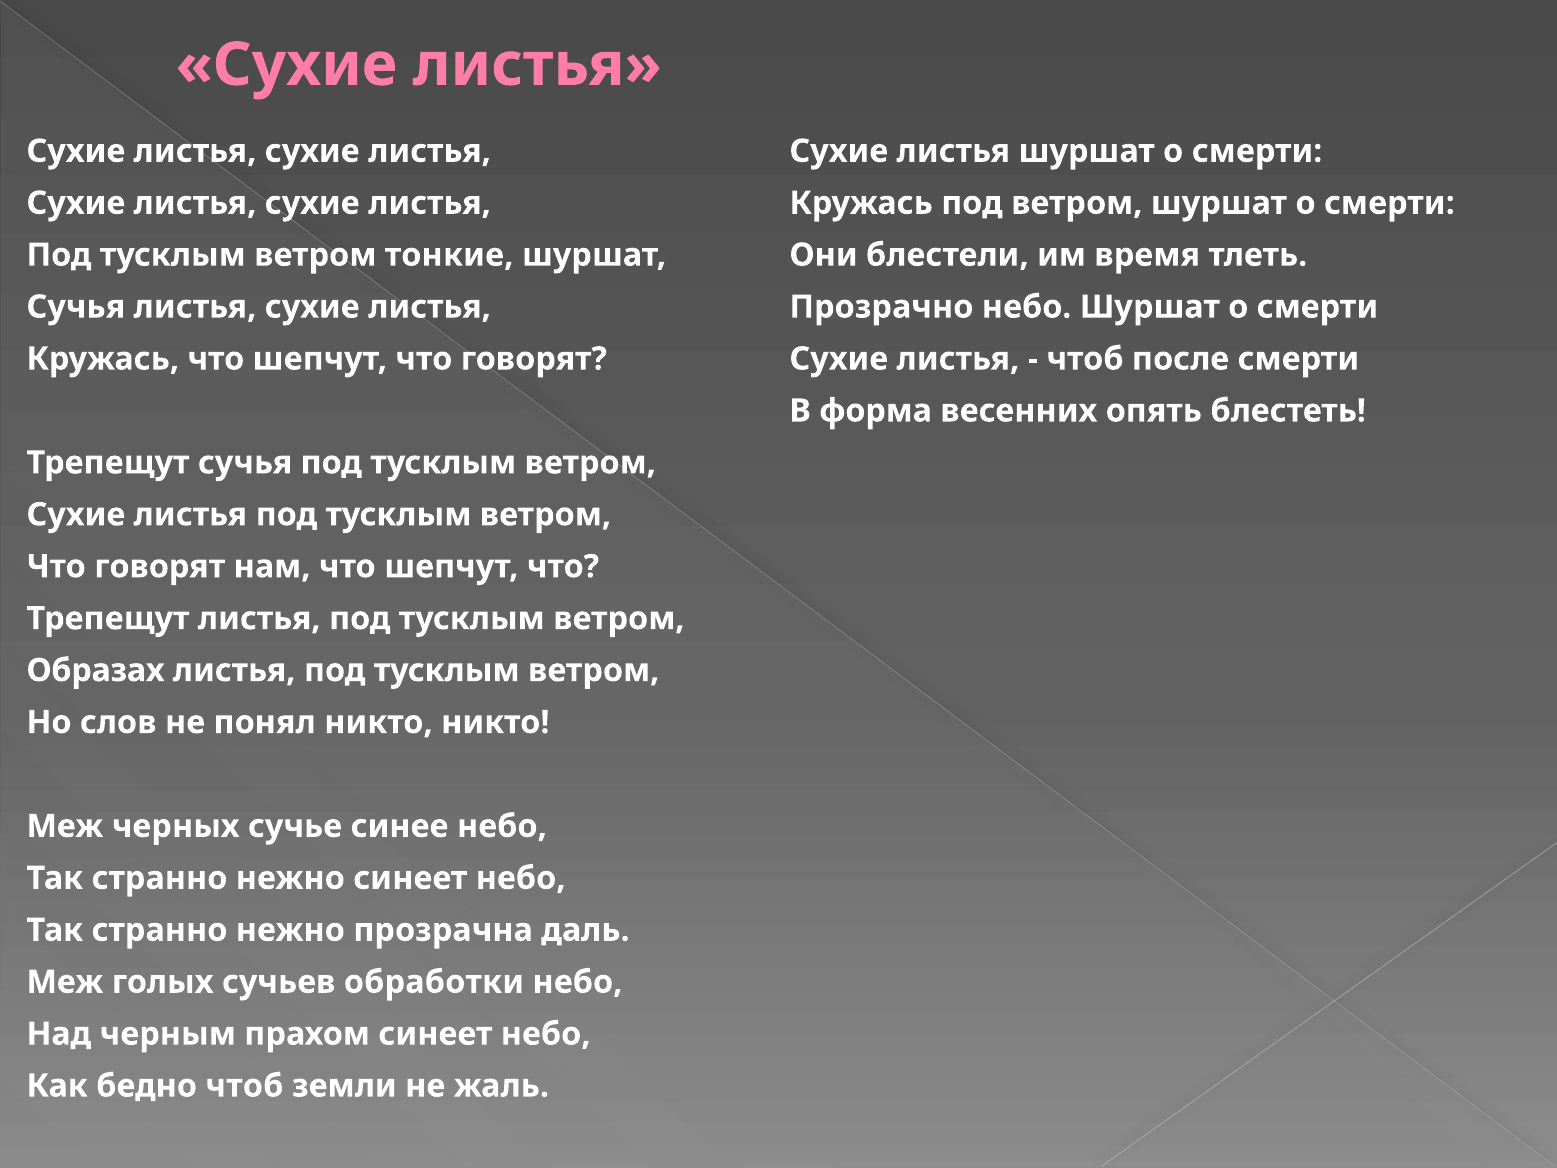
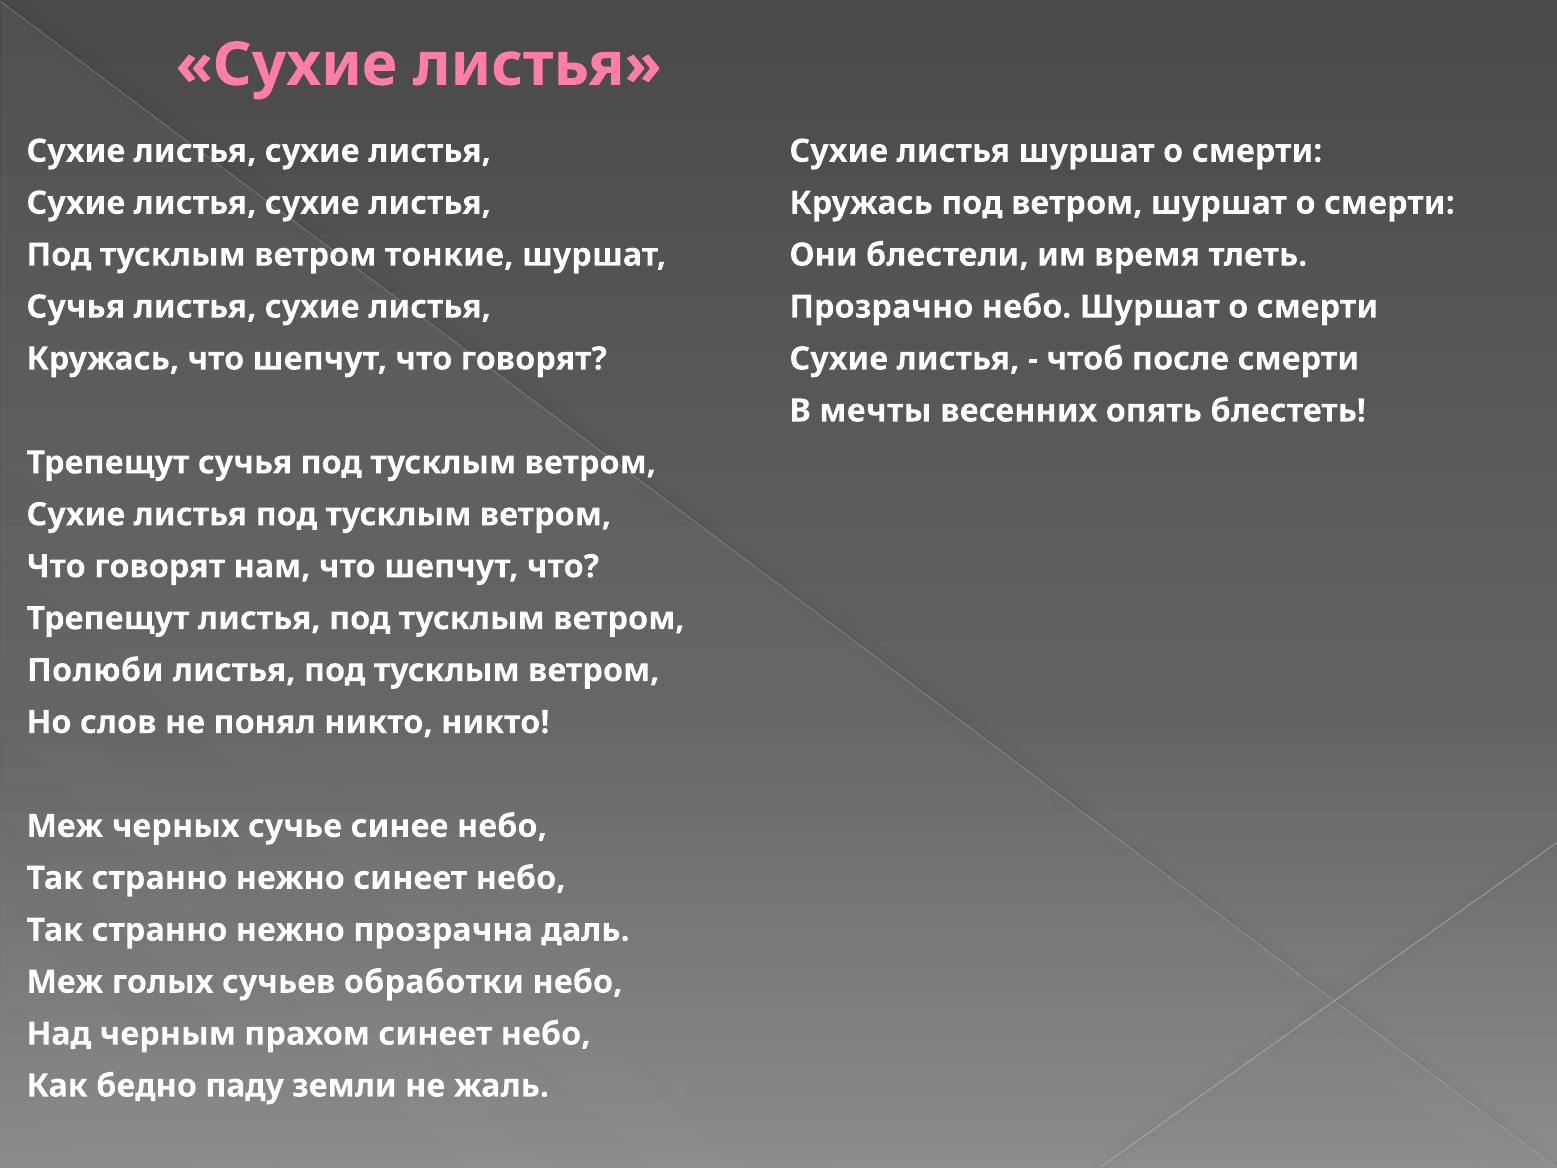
форма: форма -> мечты
Образах: Образах -> Полюби
бедно чтоб: чтоб -> паду
